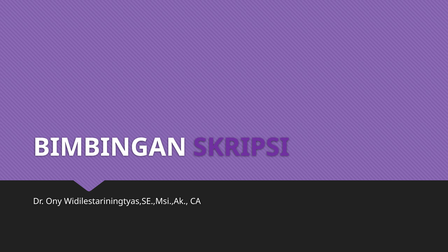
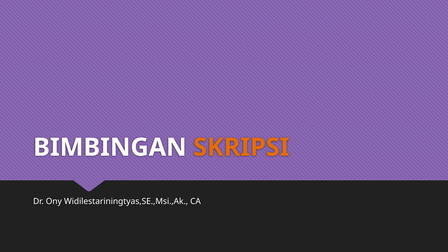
SKRIPSI colour: purple -> orange
